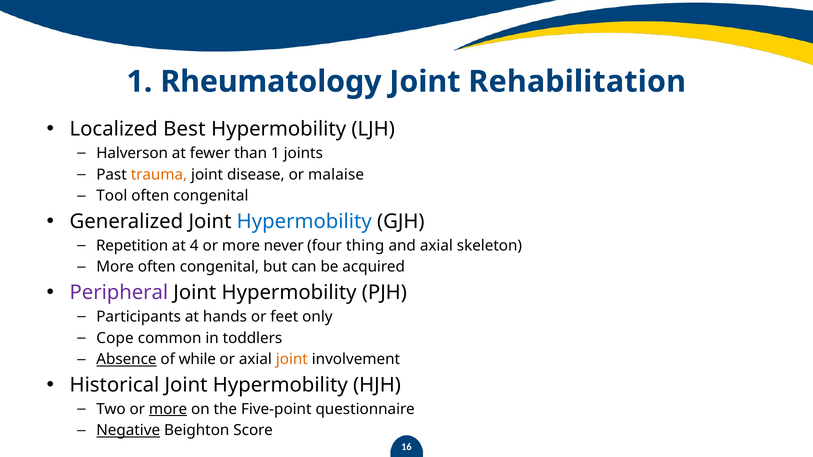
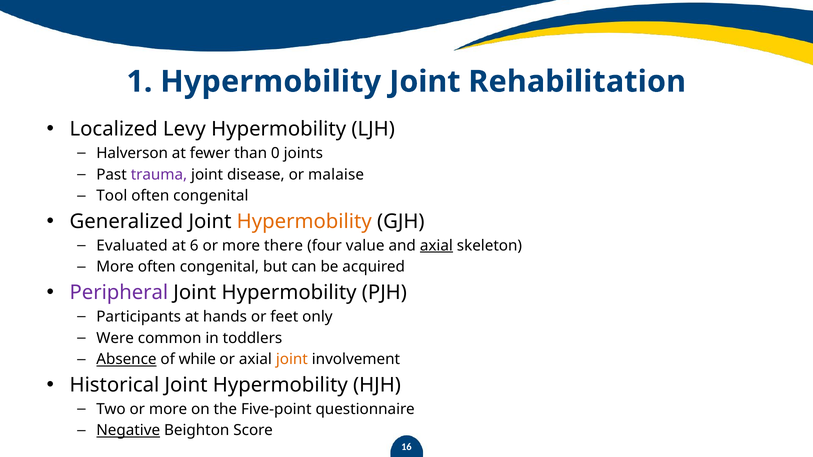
1 Rheumatology: Rheumatology -> Hypermobility
Best: Best -> Levy
than 1: 1 -> 0
trauma colour: orange -> purple
Hypermobility at (304, 222) colour: blue -> orange
Repetition: Repetition -> Evaluated
4: 4 -> 6
never: never -> there
thing: thing -> value
axial at (436, 246) underline: none -> present
Cope: Cope -> Were
more at (168, 409) underline: present -> none
